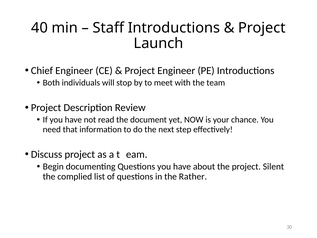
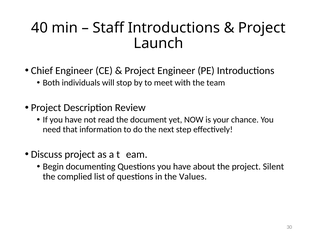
Rather: Rather -> Values
